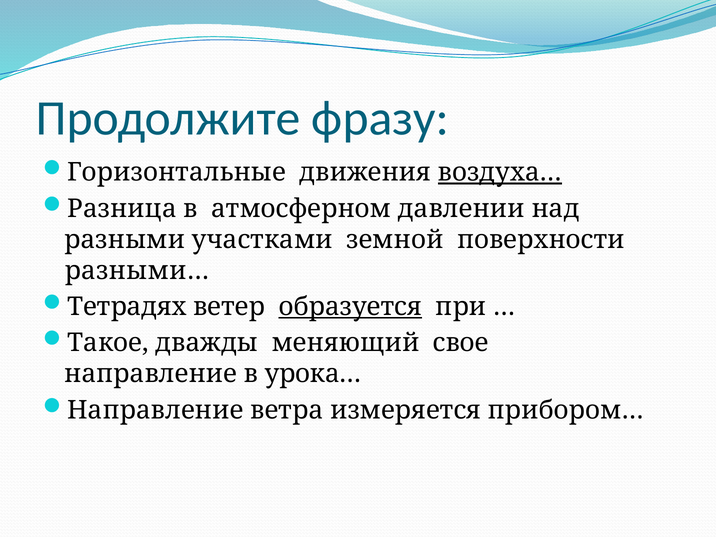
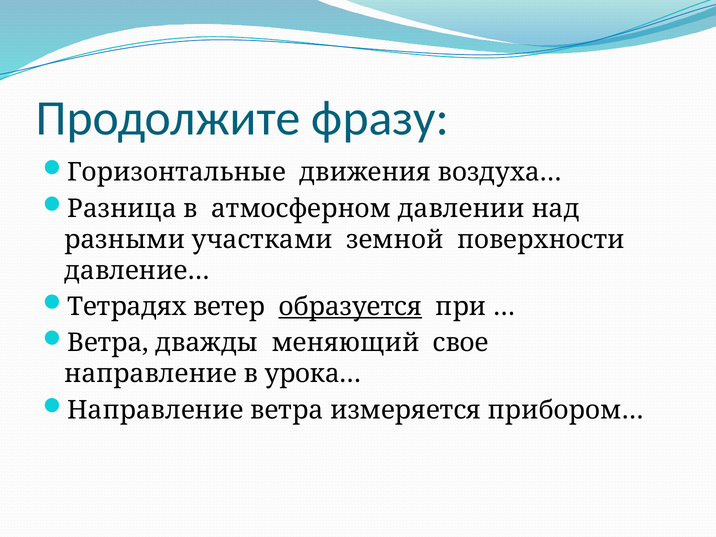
воздуха… underline: present -> none
разными…: разными… -> давление…
Такое at (108, 343): Такое -> Ветра
